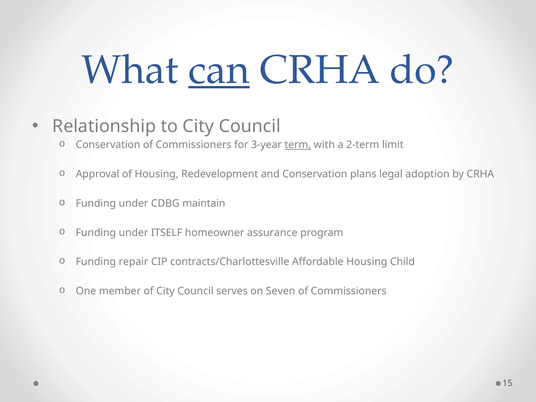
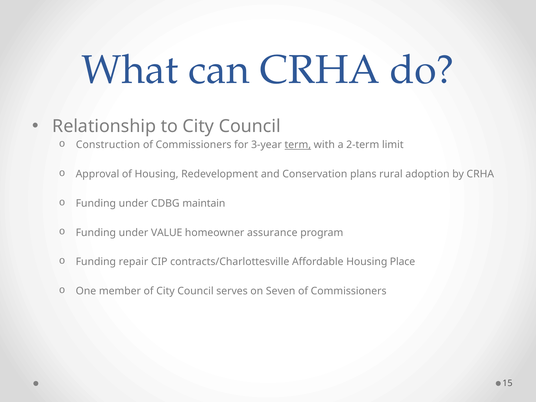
can underline: present -> none
Conservation at (108, 145): Conservation -> Construction
legal: legal -> rural
ITSELF: ITSELF -> VALUE
Child: Child -> Place
